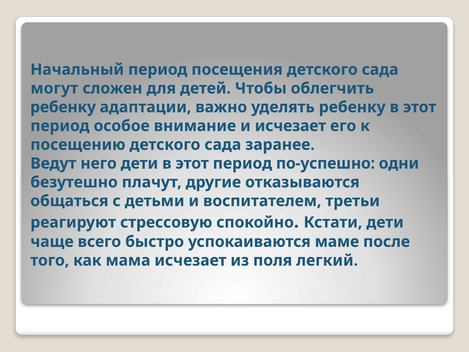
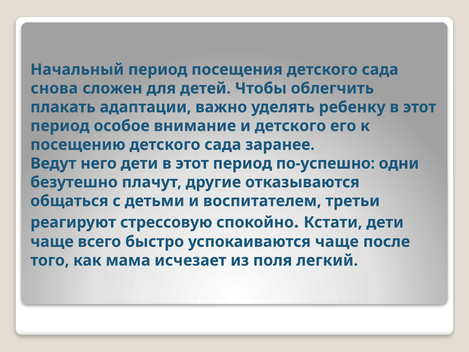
могут: могут -> снова
ребенку at (63, 107): ребенку -> плакать
и исчезает: исчезает -> детского
успокаиваются маме: маме -> чаще
